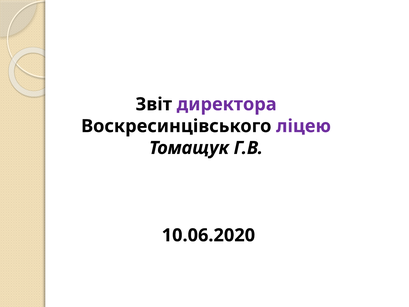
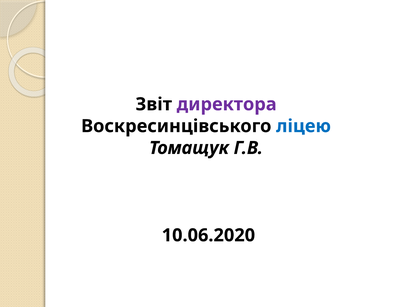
ліцею colour: purple -> blue
